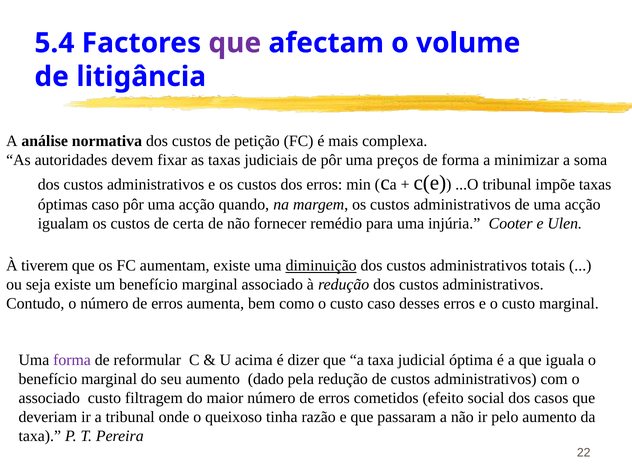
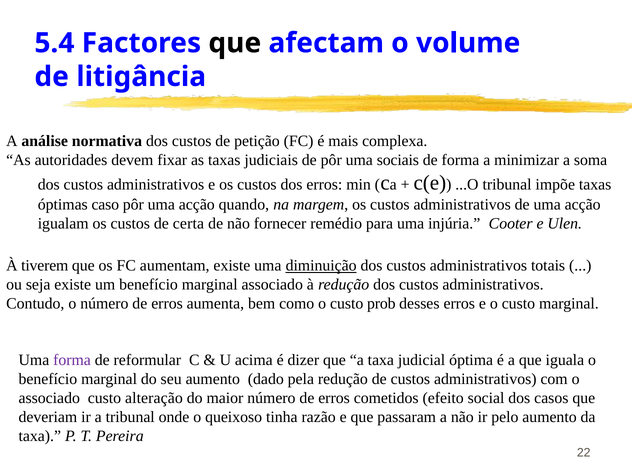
que at (235, 43) colour: purple -> black
preços: preços -> sociais
custo caso: caso -> prob
filtragem: filtragem -> alteração
